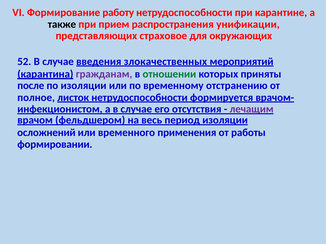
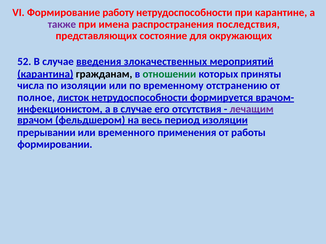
также colour: black -> purple
прием: прием -> имена
унификации: унификации -> последствия
страховое: страховое -> состояние
гражданам colour: purple -> black
после: после -> числа
осложнений: осложнений -> прерывании
